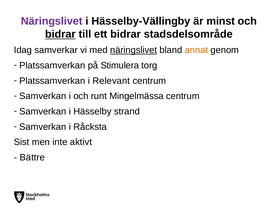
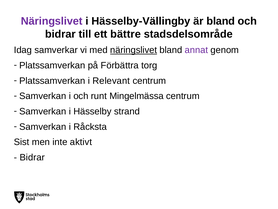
är minst: minst -> bland
bidrar at (60, 34) underline: present -> none
ett bidrar: bidrar -> bättre
annat colour: orange -> purple
Stimulera: Stimulera -> Förbättra
Bättre at (32, 157): Bättre -> Bidrar
